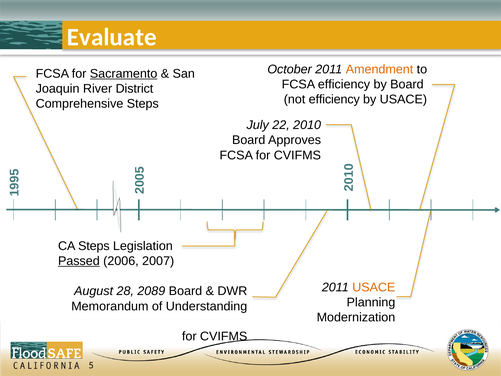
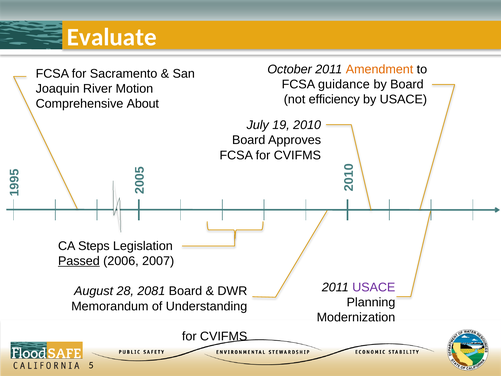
Sacramento underline: present -> none
FCSA efficiency: efficiency -> guidance
District: District -> Motion
Steps at (143, 104): Steps -> About
22: 22 -> 19
USACE at (374, 287) colour: orange -> purple
2089: 2089 -> 2081
